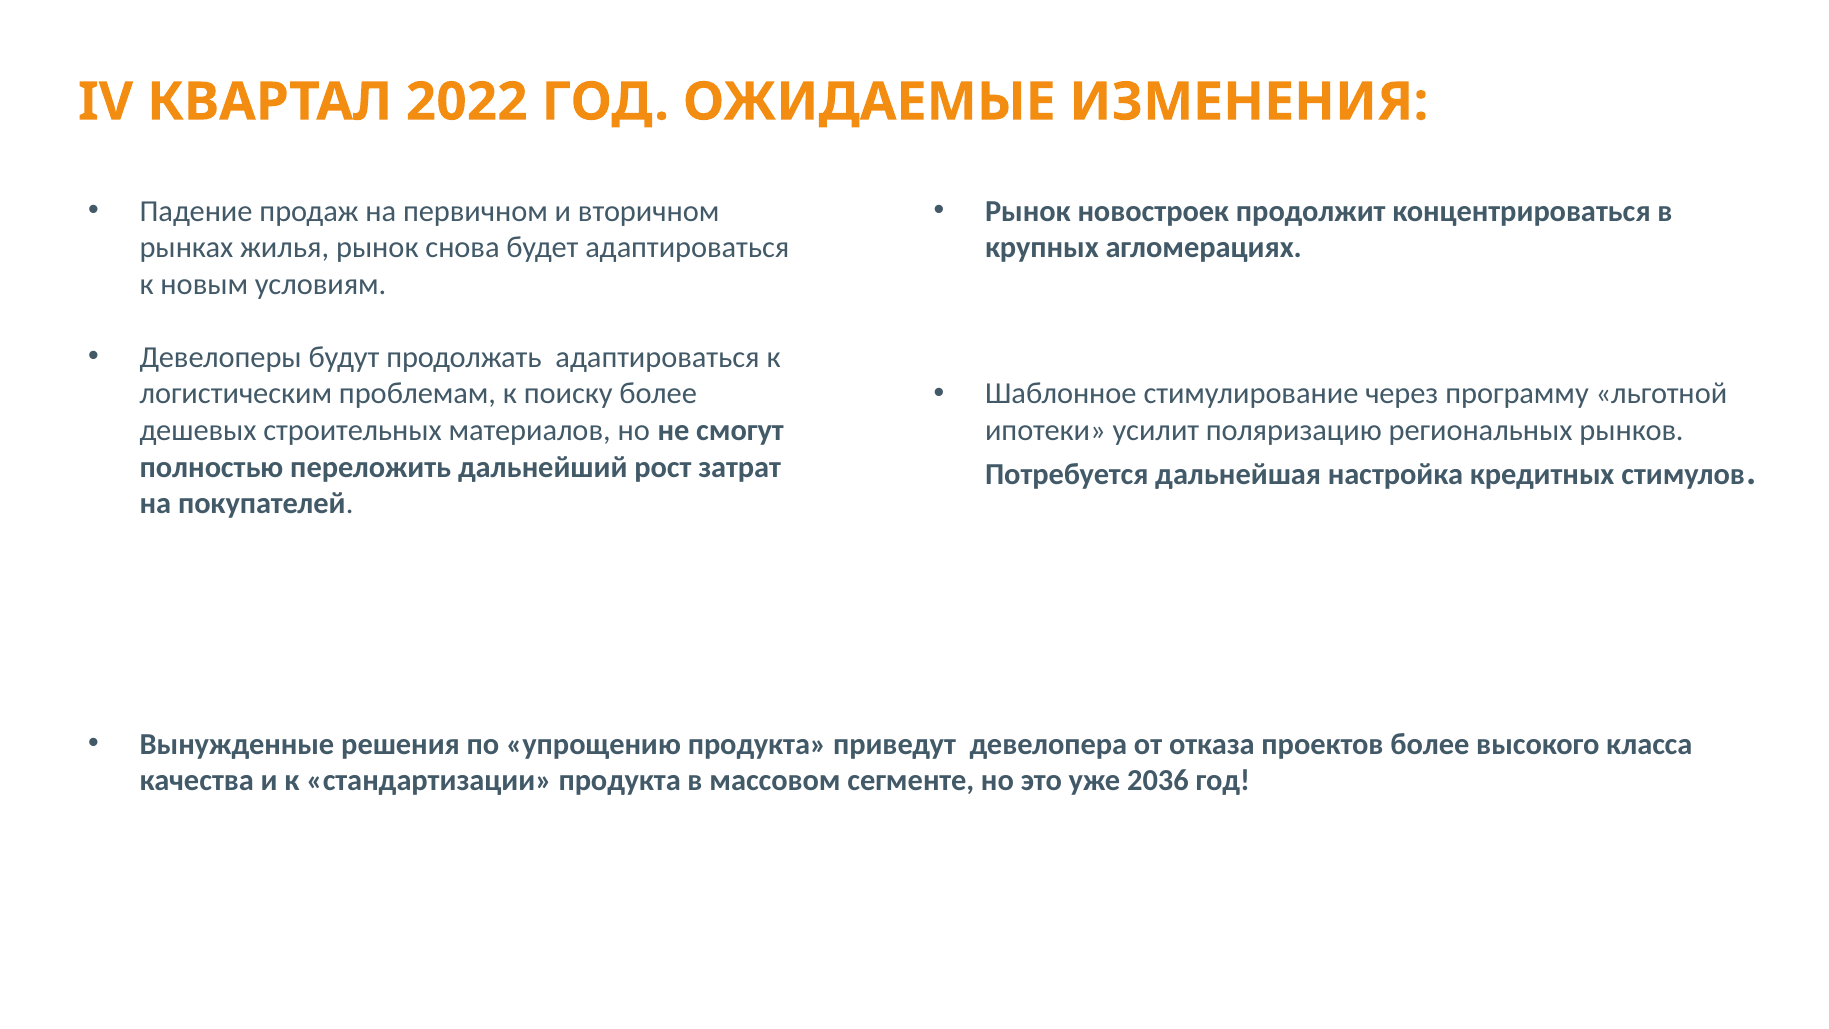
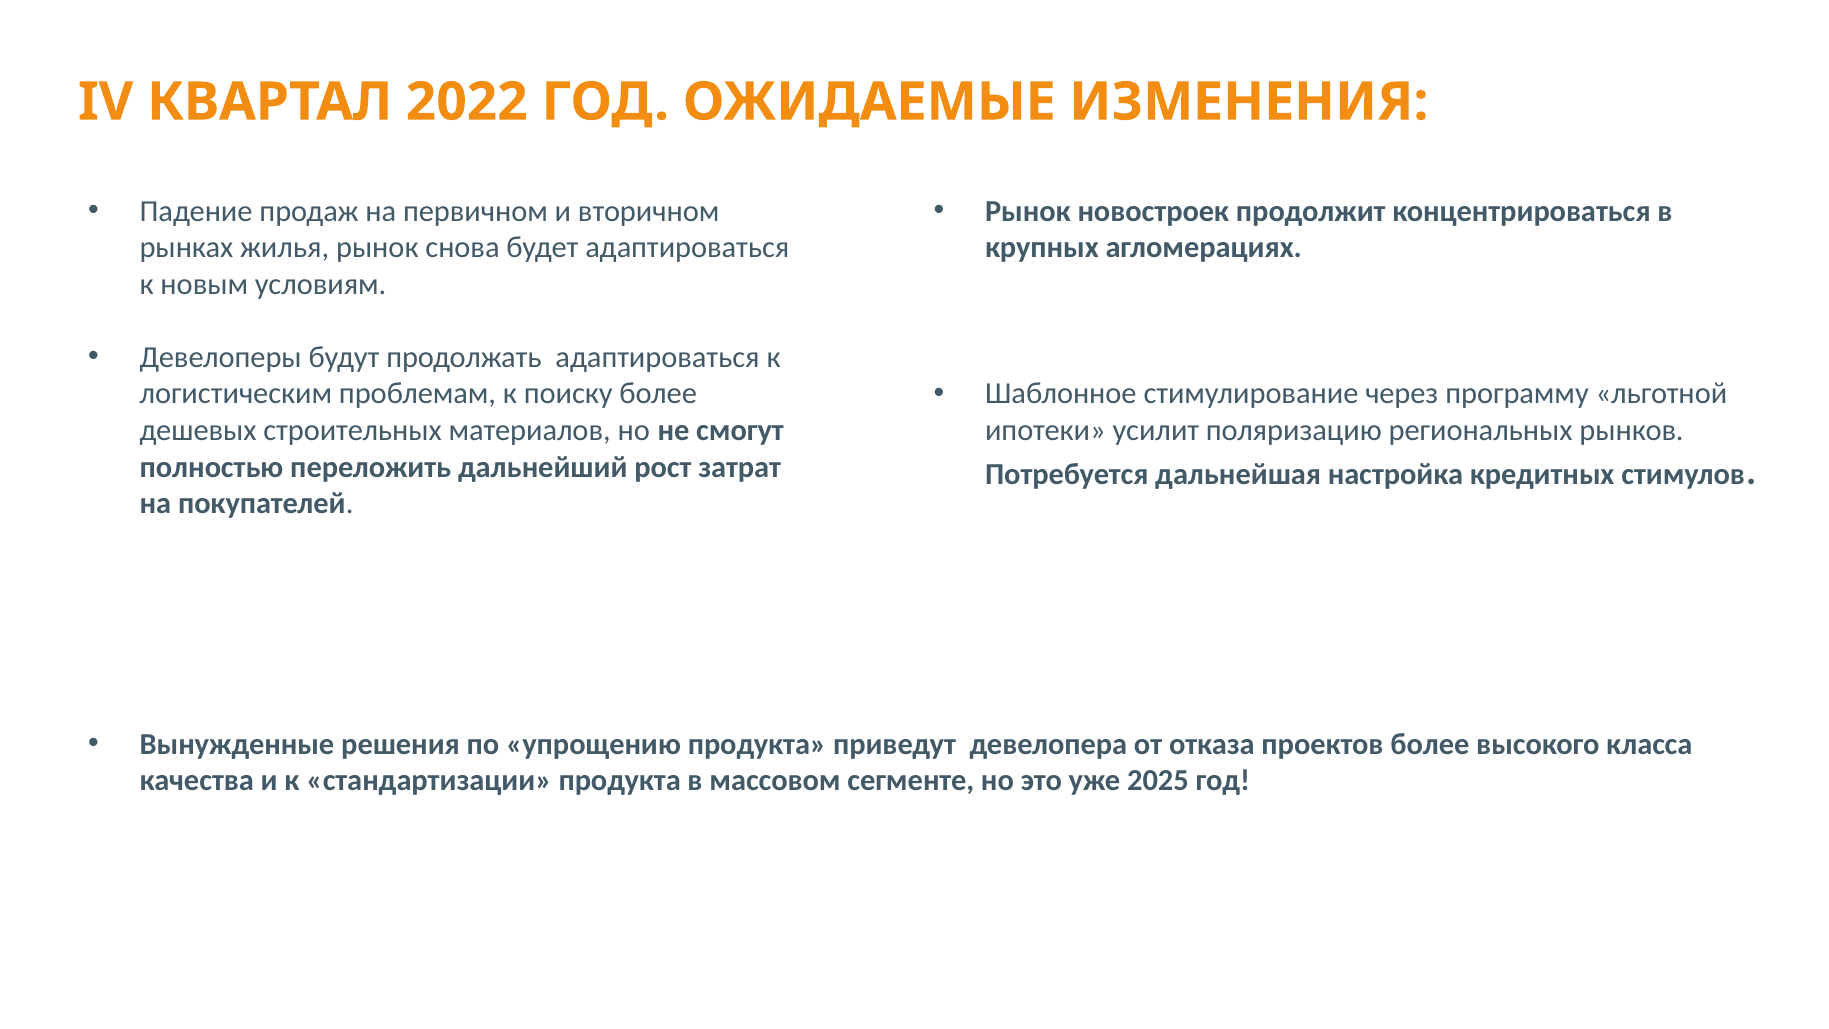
2036: 2036 -> 2025
